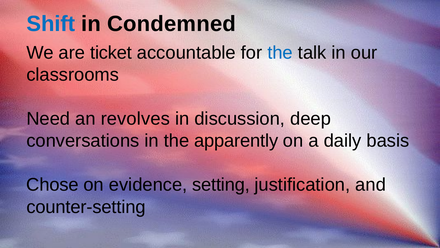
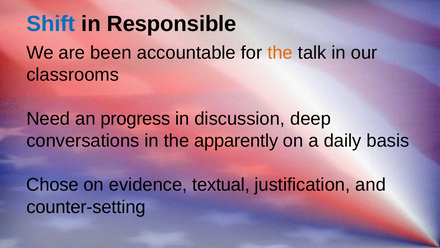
Condemned: Condemned -> Responsible
ticket: ticket -> been
the at (280, 53) colour: blue -> orange
revolves: revolves -> progress
setting: setting -> textual
